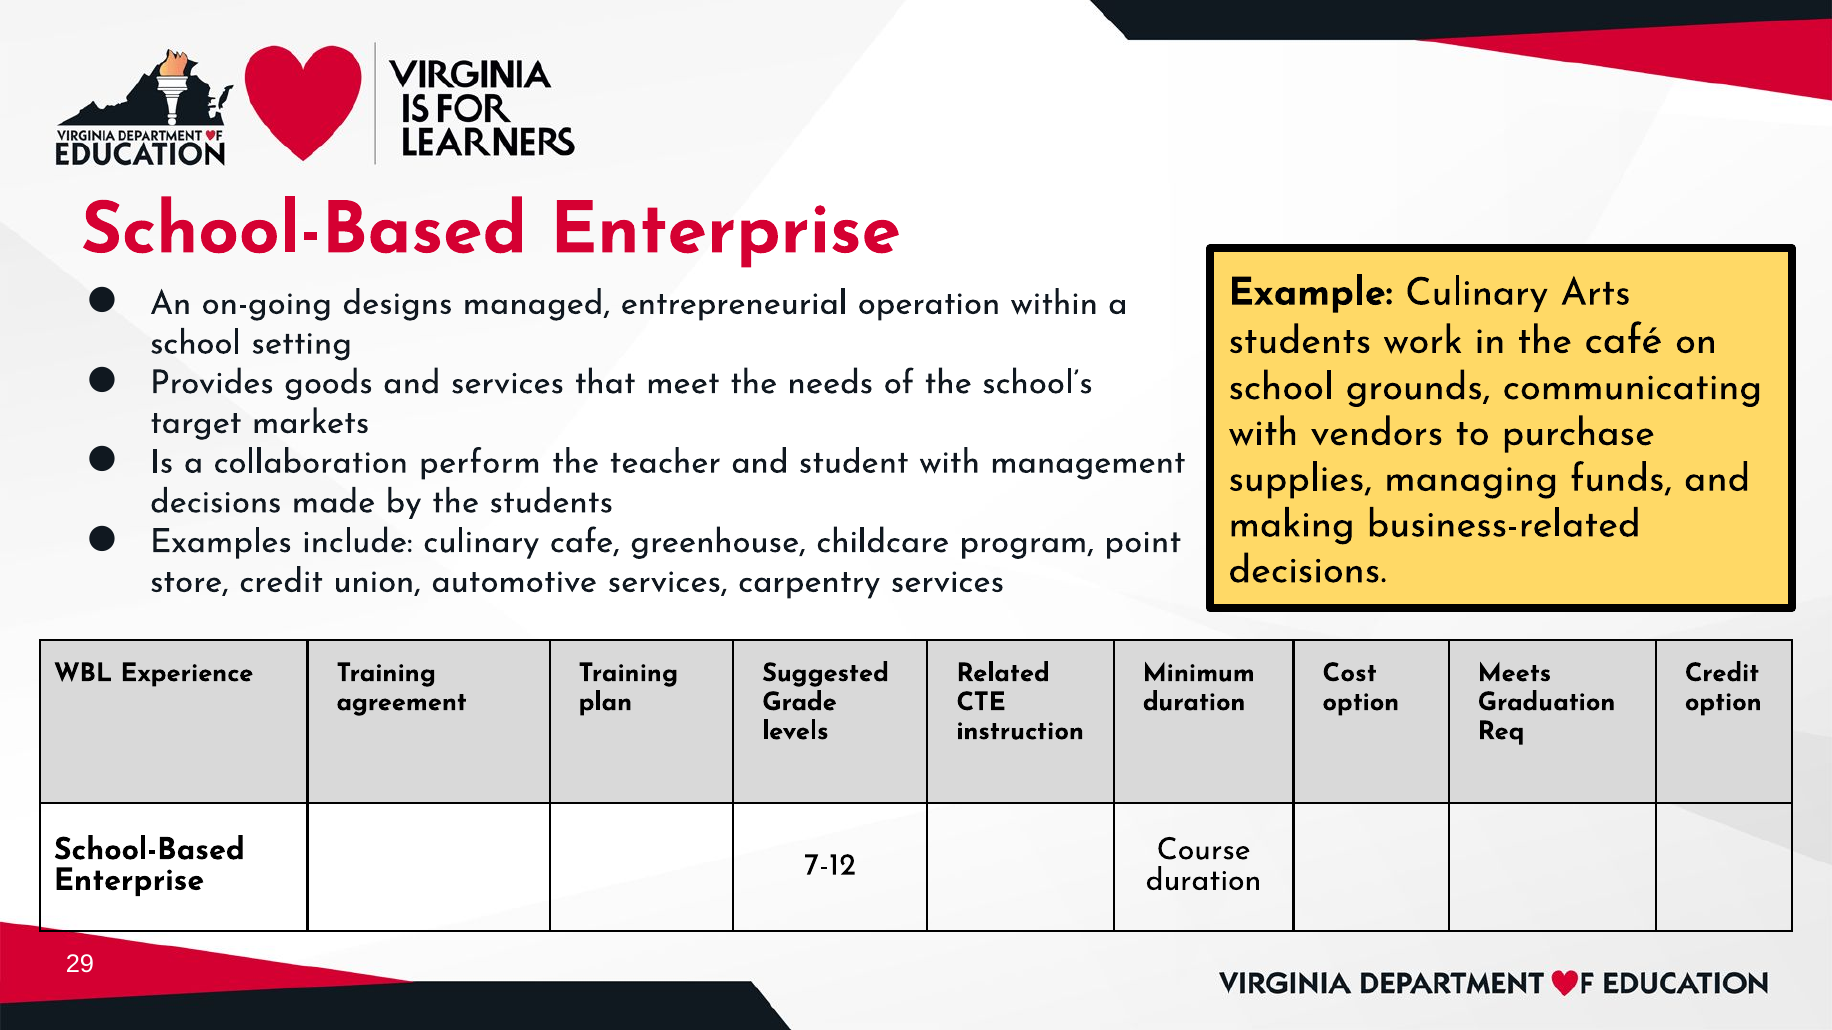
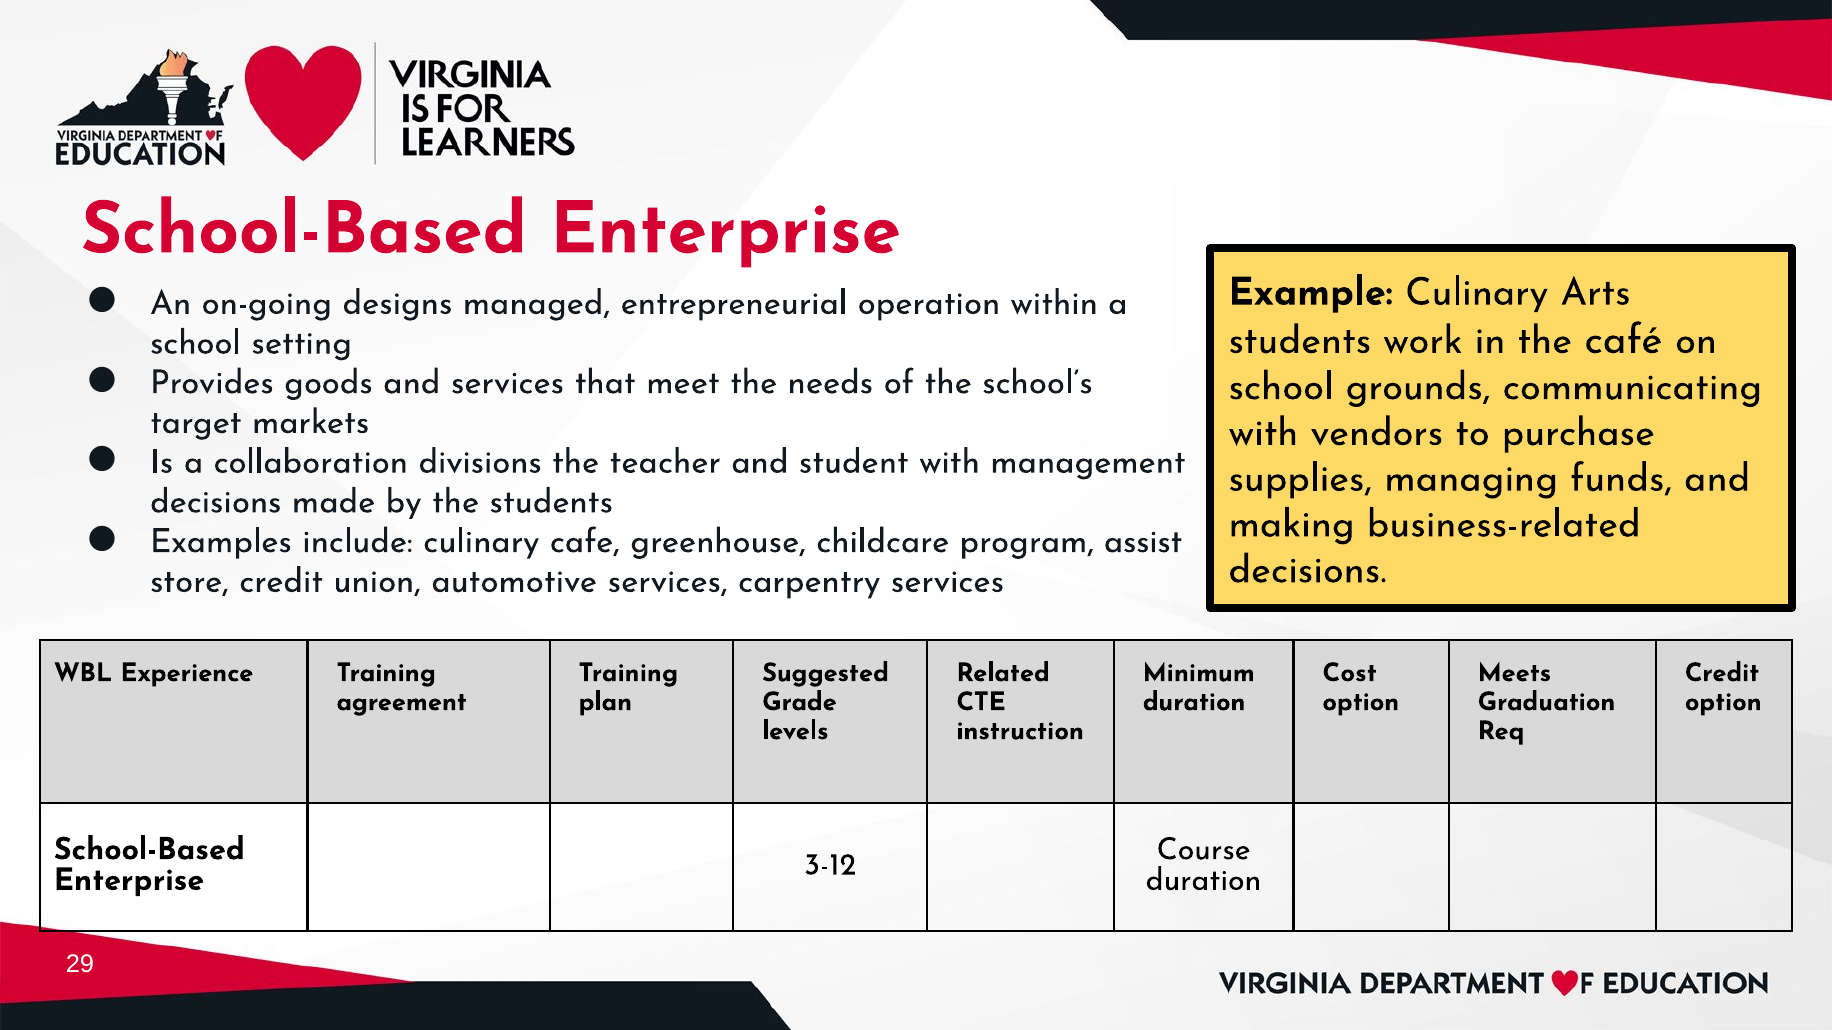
perform: perform -> divisions
point: point -> assist
7-12: 7-12 -> 3-12
